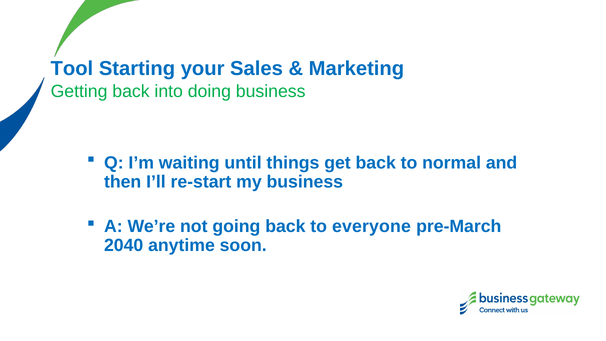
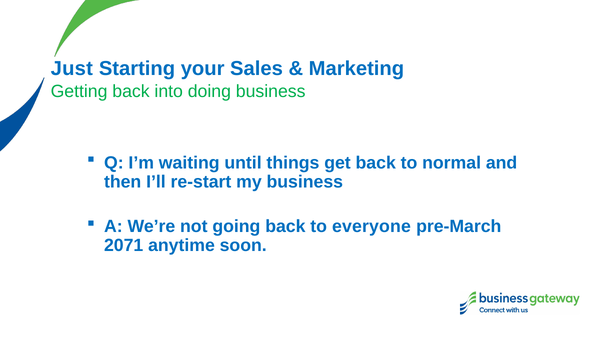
Tool: Tool -> Just
2040: 2040 -> 2071
